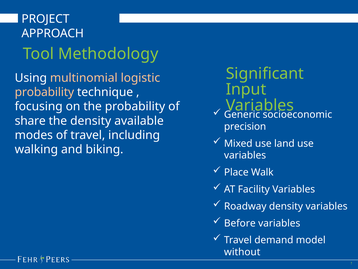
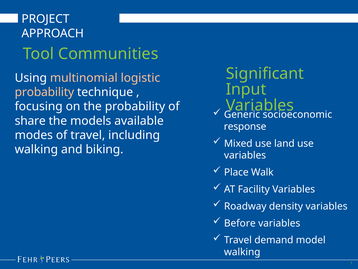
Methodology: Methodology -> Communities
the density: density -> models
precision: precision -> response
without at (242, 252): without -> walking
